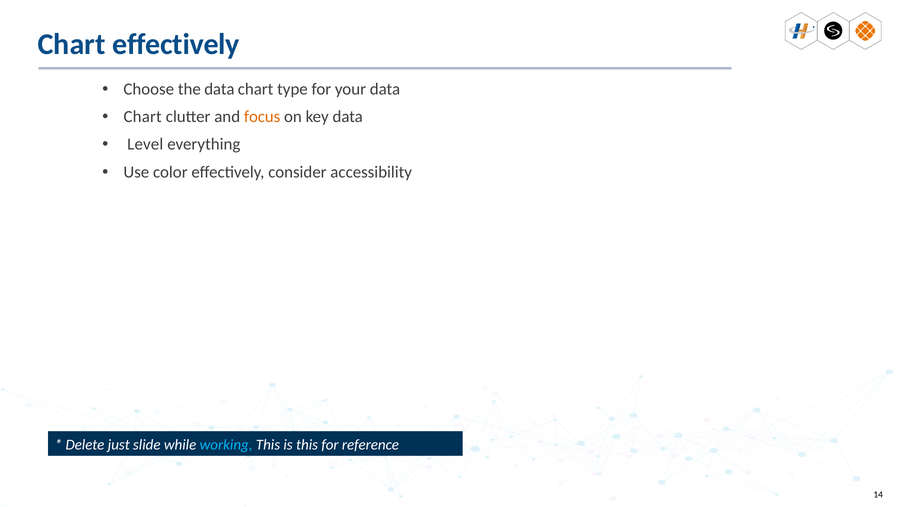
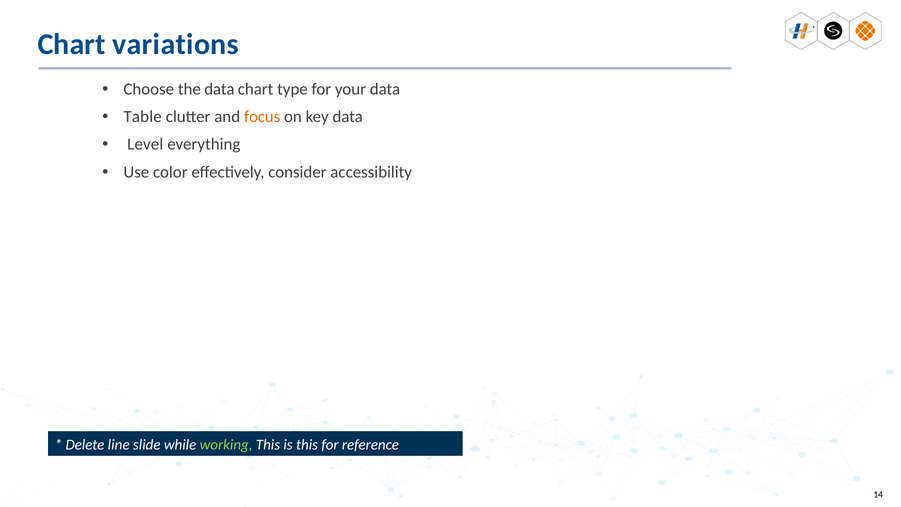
Chart effectively: effectively -> variations
Chart at (143, 117): Chart -> Table
just: just -> line
working colour: light blue -> light green
